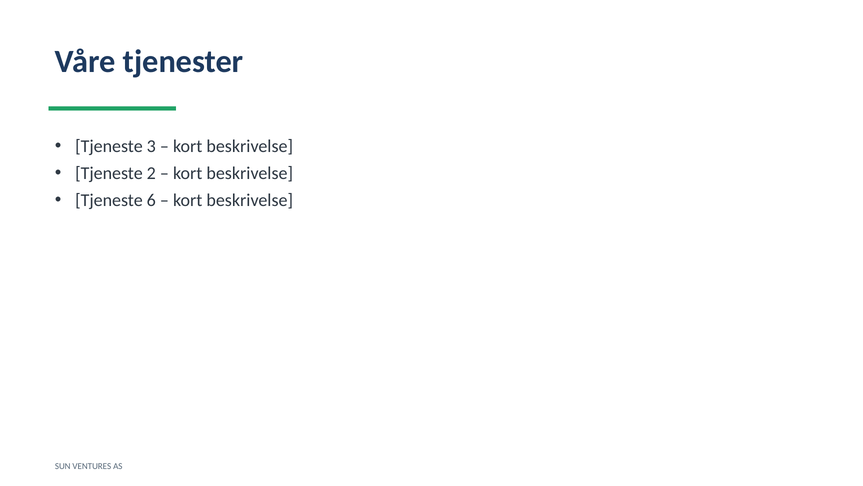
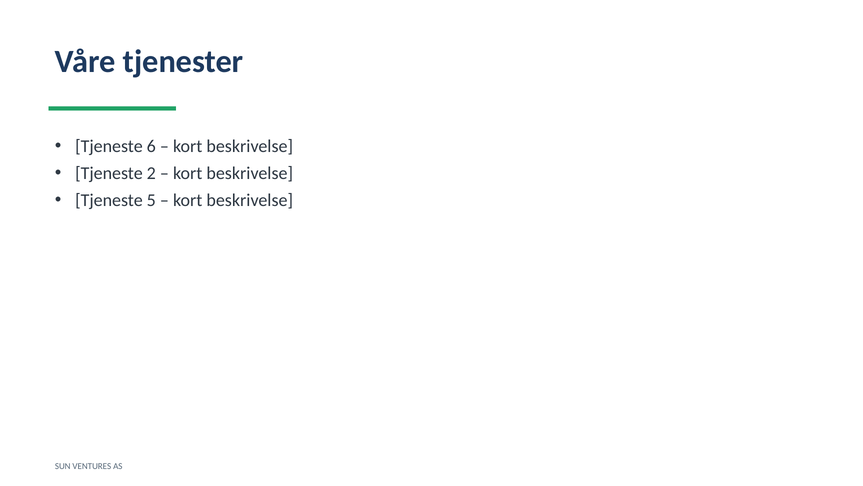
3: 3 -> 6
6: 6 -> 5
